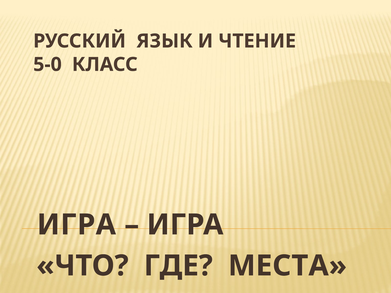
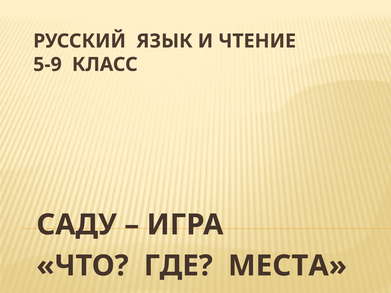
5-0: 5-0 -> 5-9
ИГРА at (76, 225): ИГРА -> САДУ
